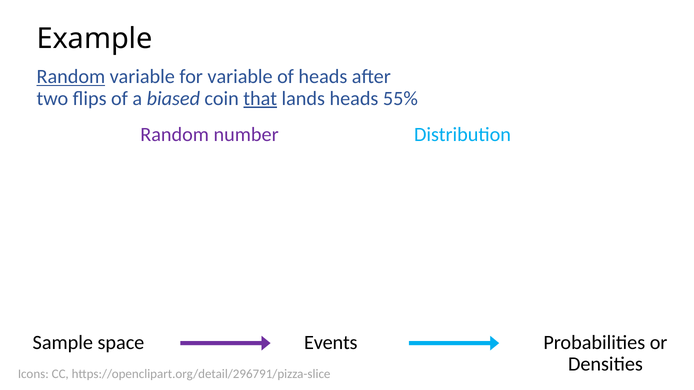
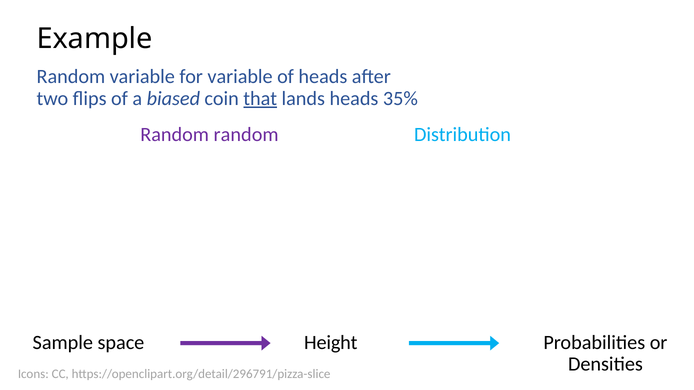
Random at (71, 77) underline: present -> none
55%: 55% -> 35%
Random number: number -> random
Events: Events -> Height
